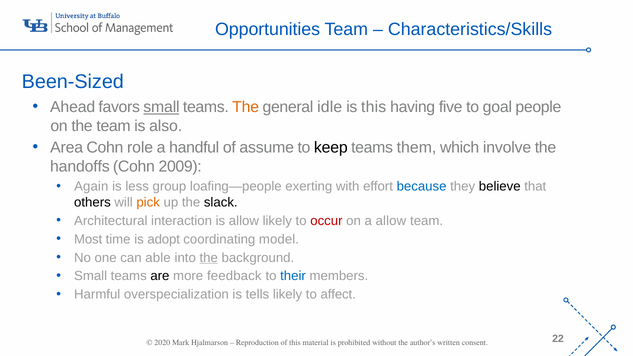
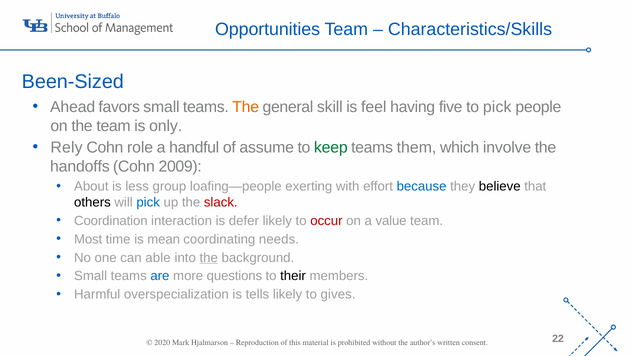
small at (161, 107) underline: present -> none
idle: idle -> skill
is this: this -> feel
to goal: goal -> pick
also: also -> only
Area: Area -> Rely
keep colour: black -> green
Again: Again -> About
pick at (148, 202) colour: orange -> blue
slack colour: black -> red
Architectural: Architectural -> Coordination
is allow: allow -> defer
a allow: allow -> value
adopt: adopt -> mean
model: model -> needs
are colour: black -> blue
feedback: feedback -> questions
their colour: blue -> black
affect: affect -> gives
